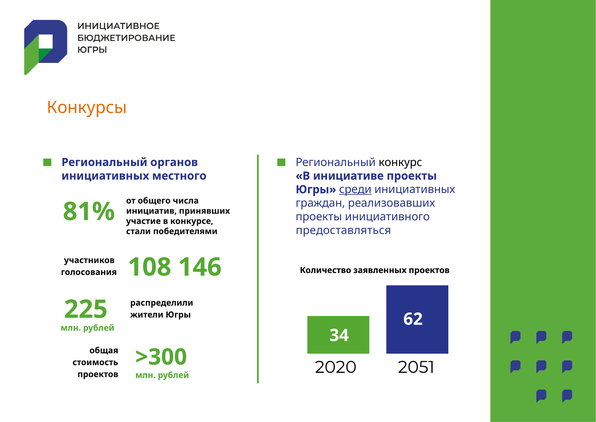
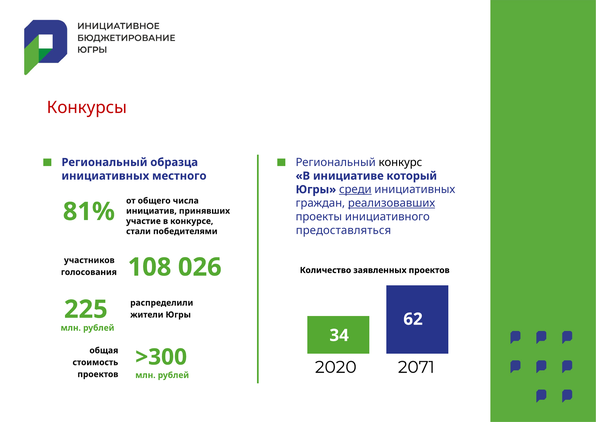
Конкурсы colour: orange -> red
органов: органов -> образца
инициативе проекты: проекты -> который
реализовавших underline: none -> present
146: 146 -> 026
2051: 2051 -> 2071
